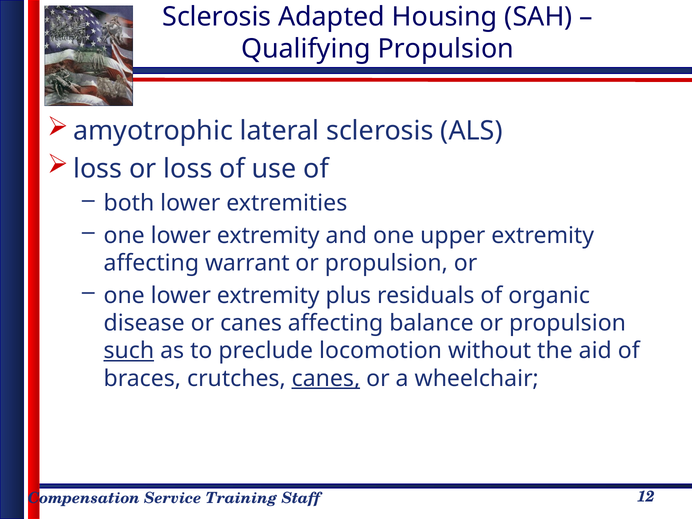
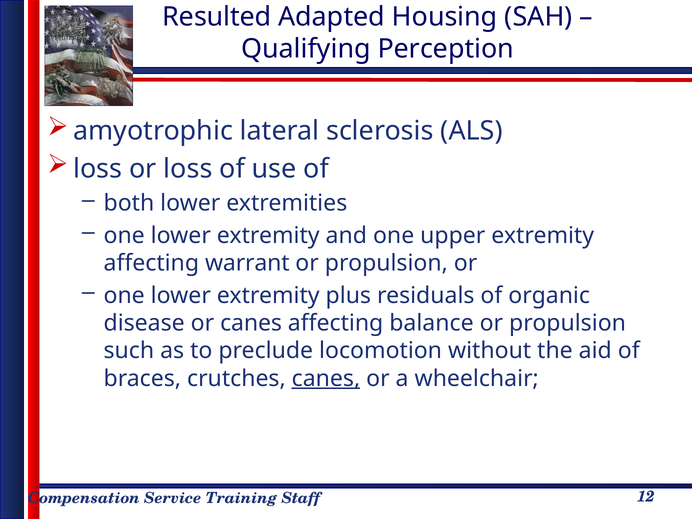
Sclerosis at (217, 17): Sclerosis -> Resulted
Qualifying Propulsion: Propulsion -> Perception
such underline: present -> none
